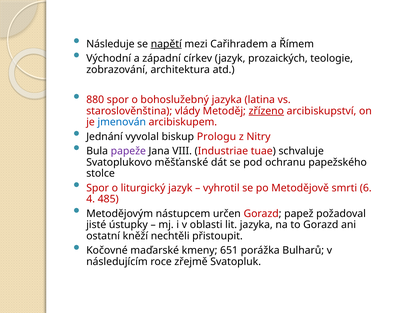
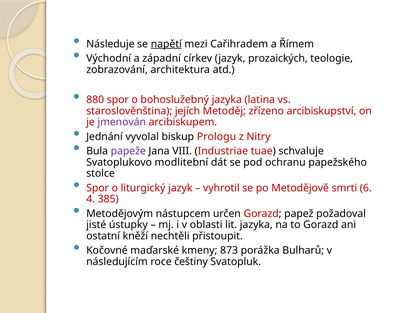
vlády: vlády -> jejích
zřízeno underline: present -> none
jmenován colour: blue -> purple
měšťanské: měšťanské -> modlitební
485: 485 -> 385
651: 651 -> 873
zřejmě: zřejmě -> češtiny
